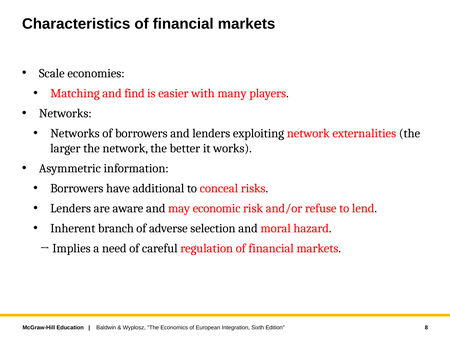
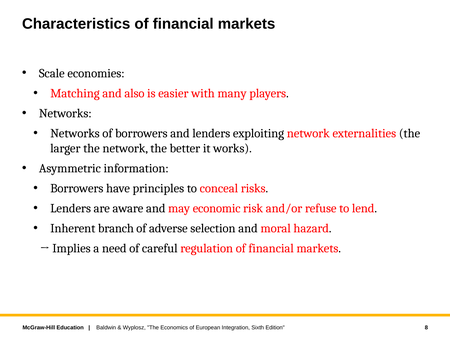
find: find -> also
additional: additional -> principles
